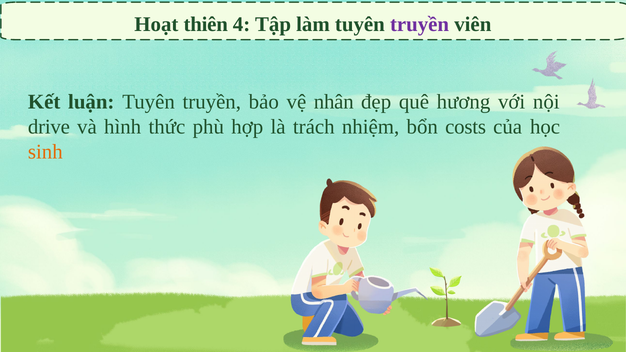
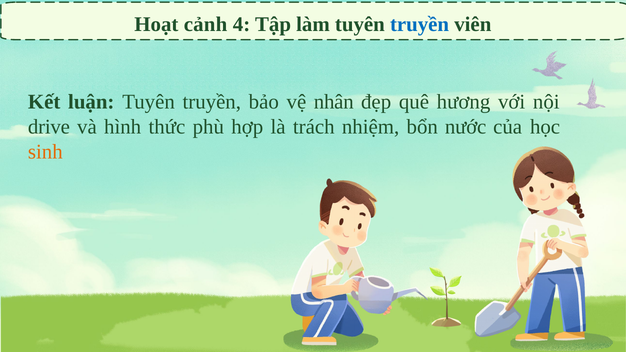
thiên: thiên -> cảnh
truyền at (420, 25) colour: purple -> blue
costs: costs -> nước
